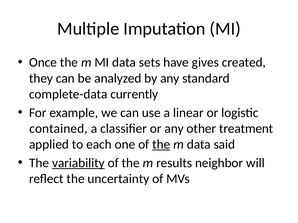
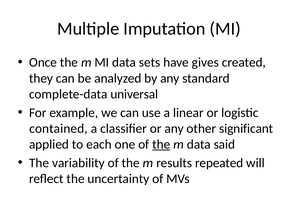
currently: currently -> universal
treatment: treatment -> significant
variability underline: present -> none
neighbor: neighbor -> repeated
